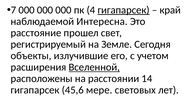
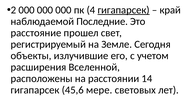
7: 7 -> 2
Интересна: Интересна -> Последние
Вселенной underline: present -> none
